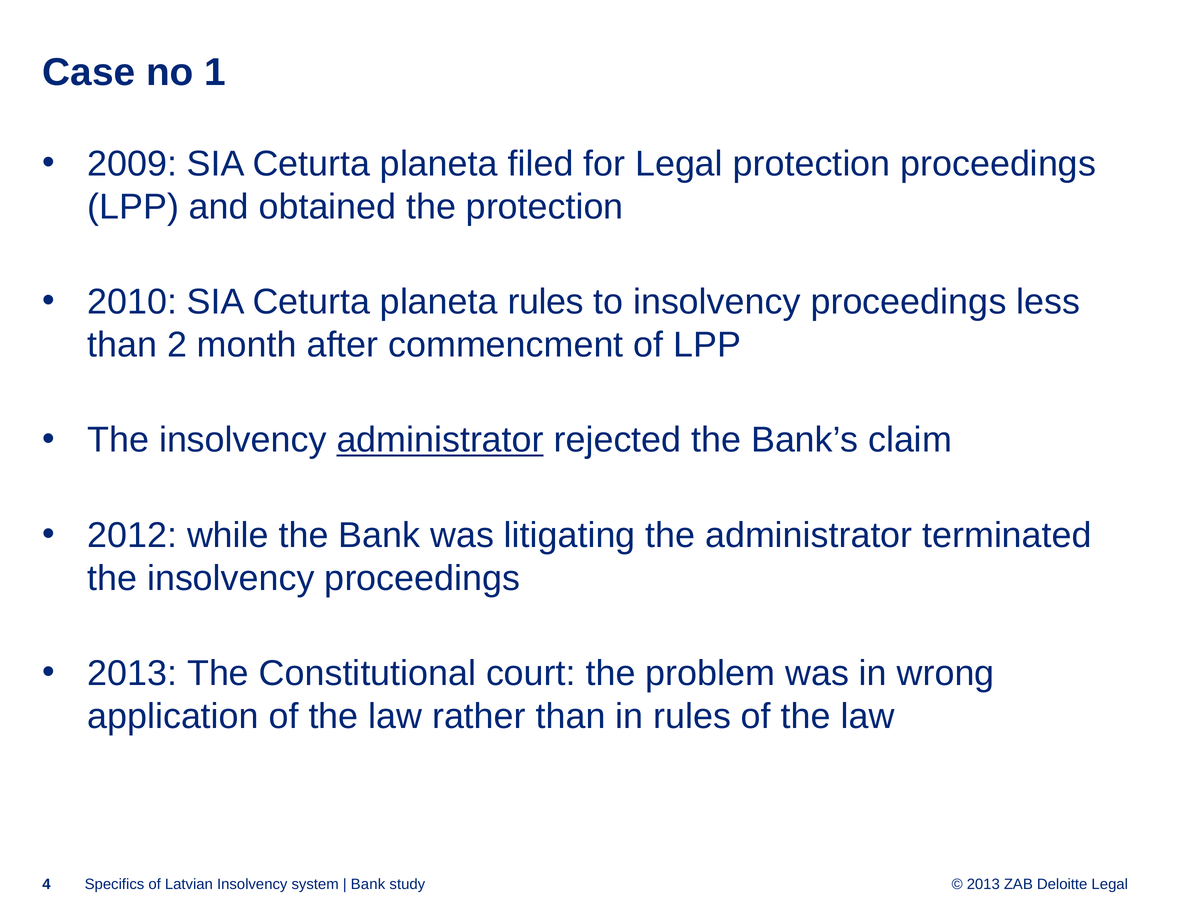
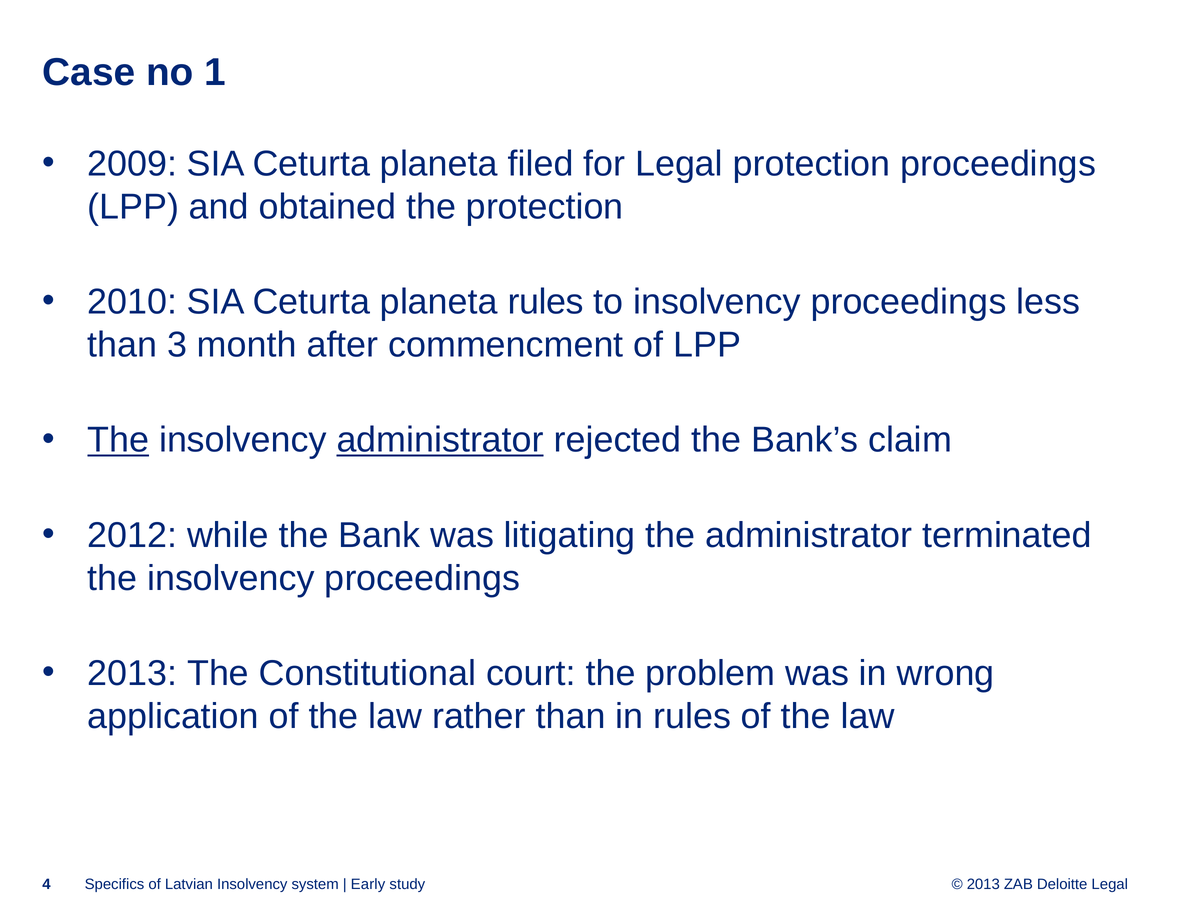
2: 2 -> 3
The at (118, 440) underline: none -> present
Bank at (368, 884): Bank -> Early
